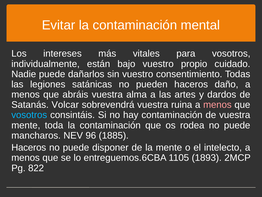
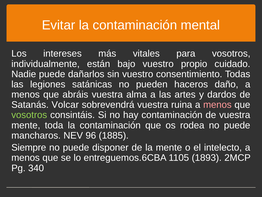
vosotros at (29, 115) colour: light blue -> light green
Haceros at (29, 147): Haceros -> Siempre
822: 822 -> 340
